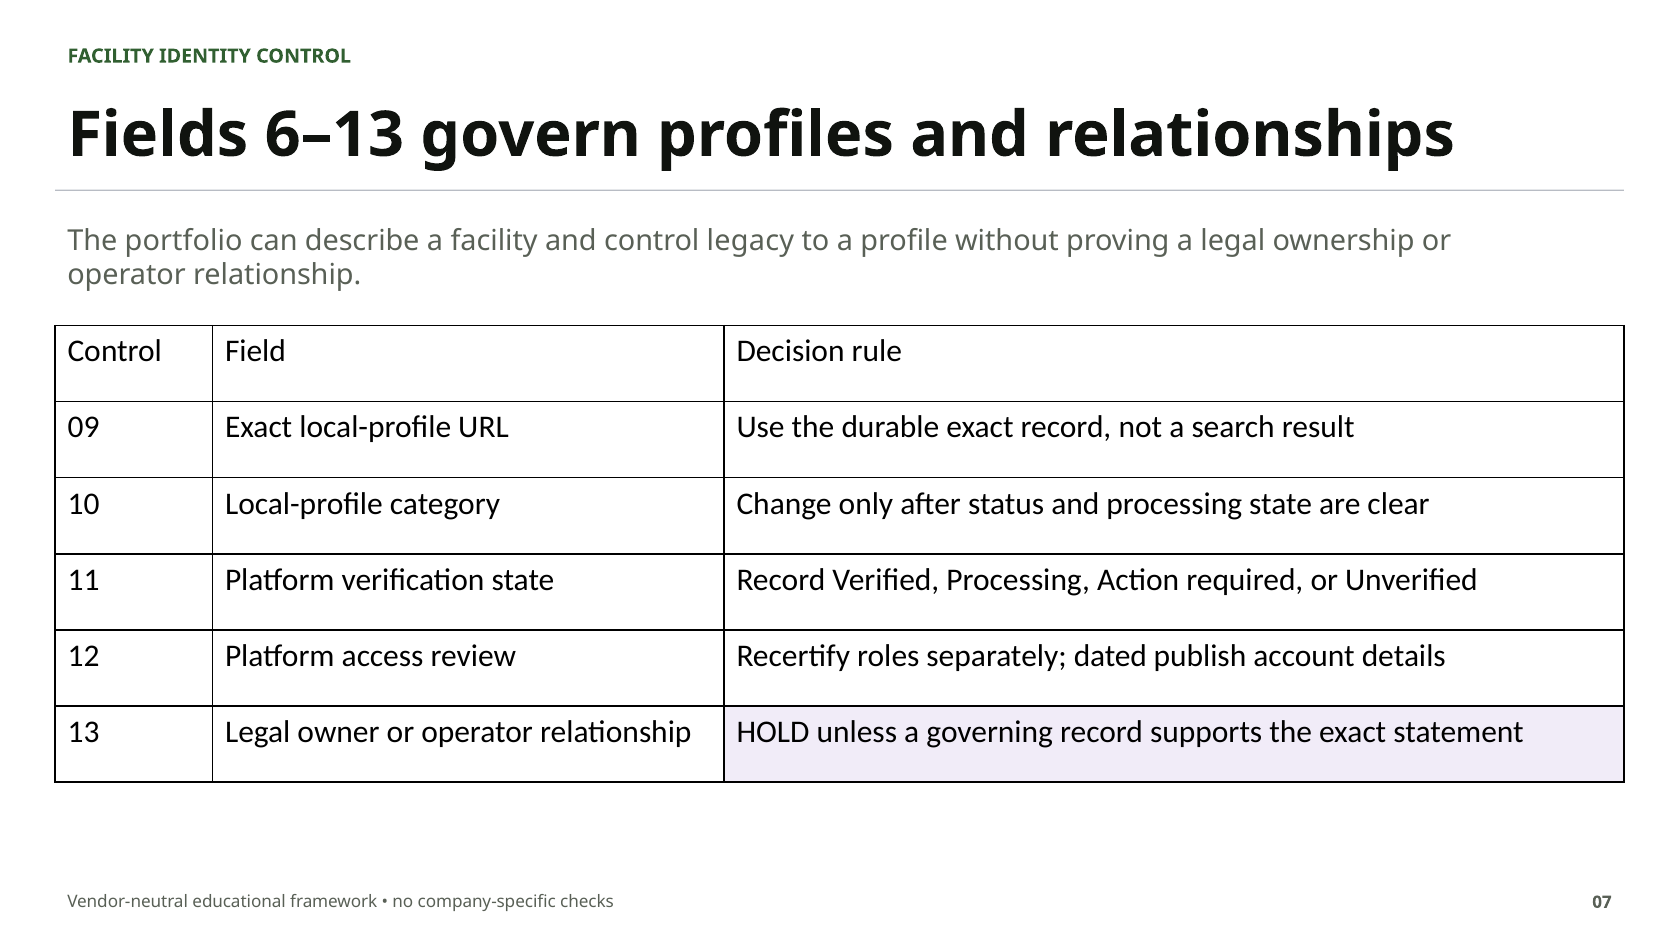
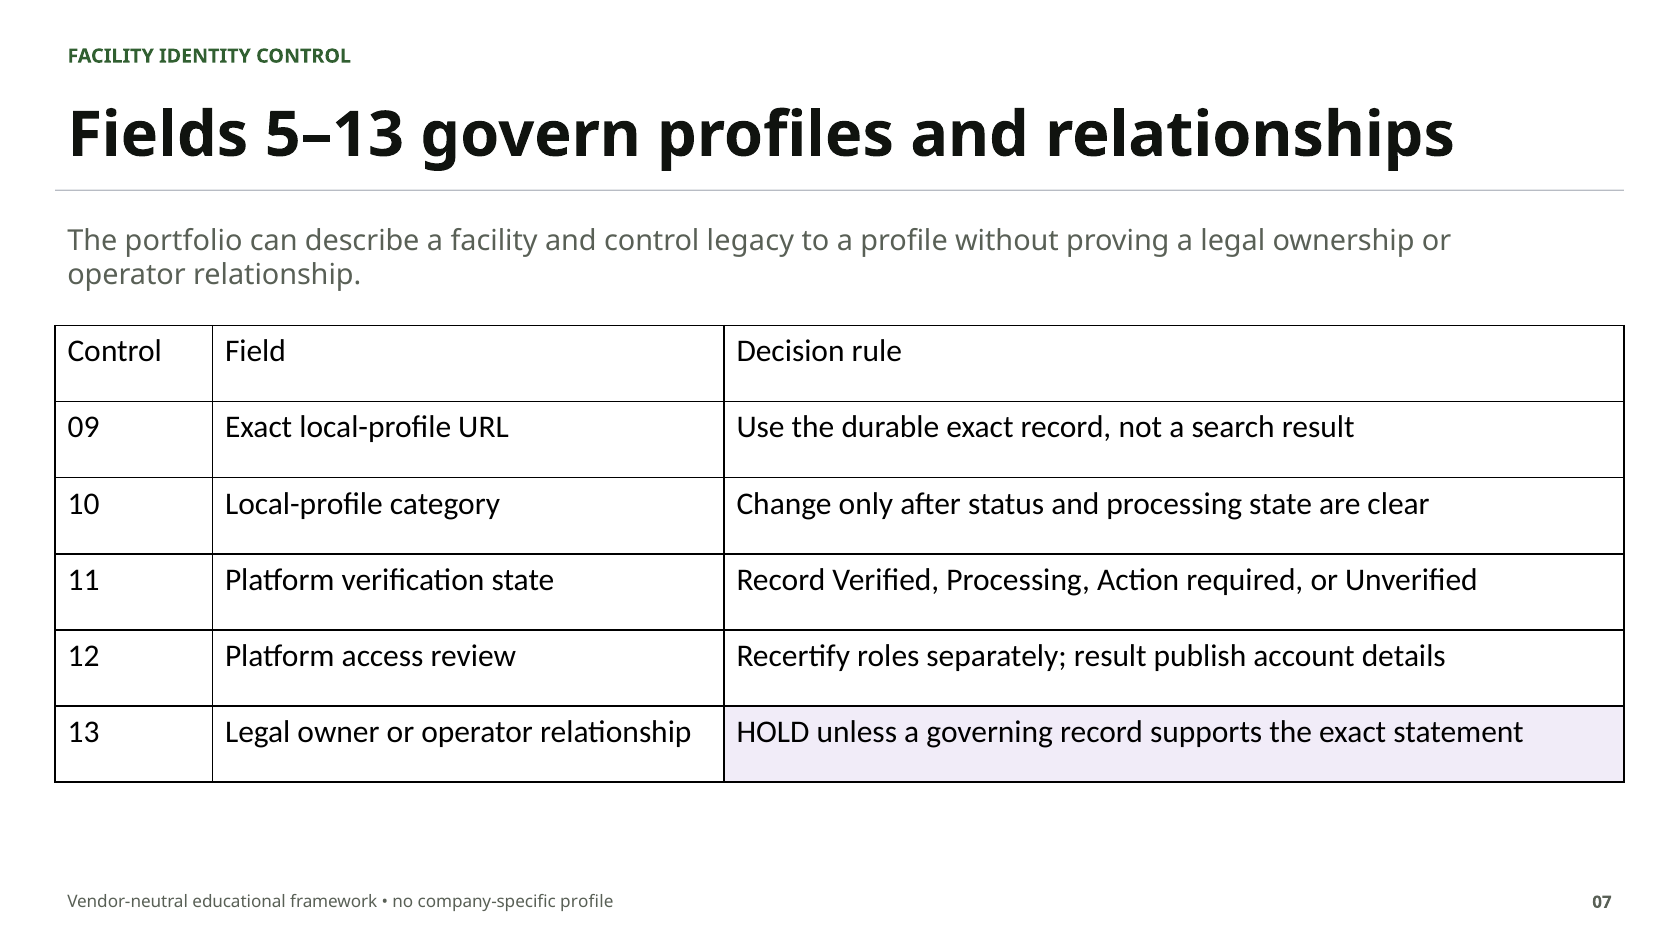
6–13: 6–13 -> 5–13
separately dated: dated -> result
company-specific checks: checks -> profile
